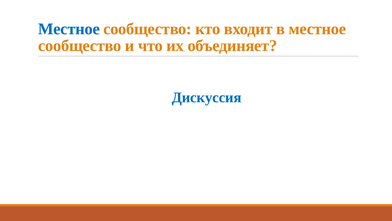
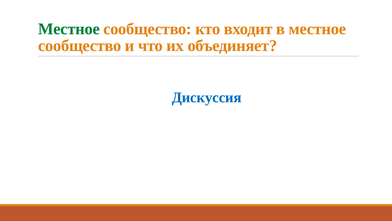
Местное at (69, 29) colour: blue -> green
